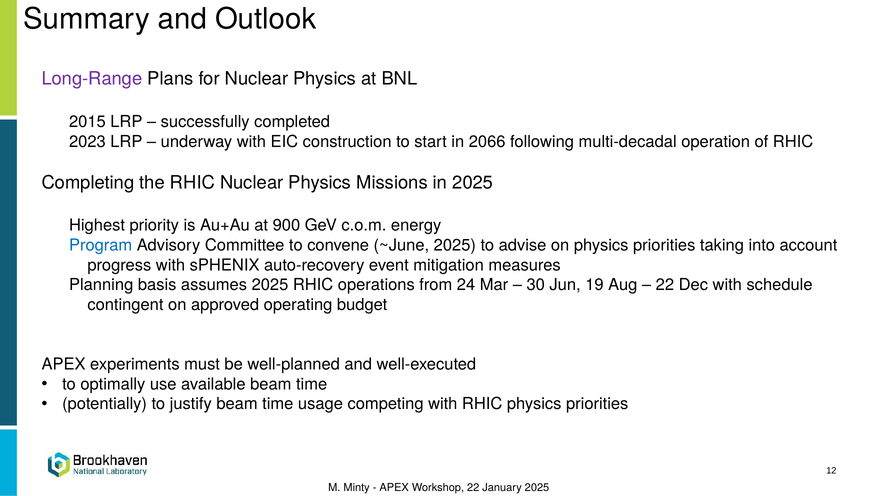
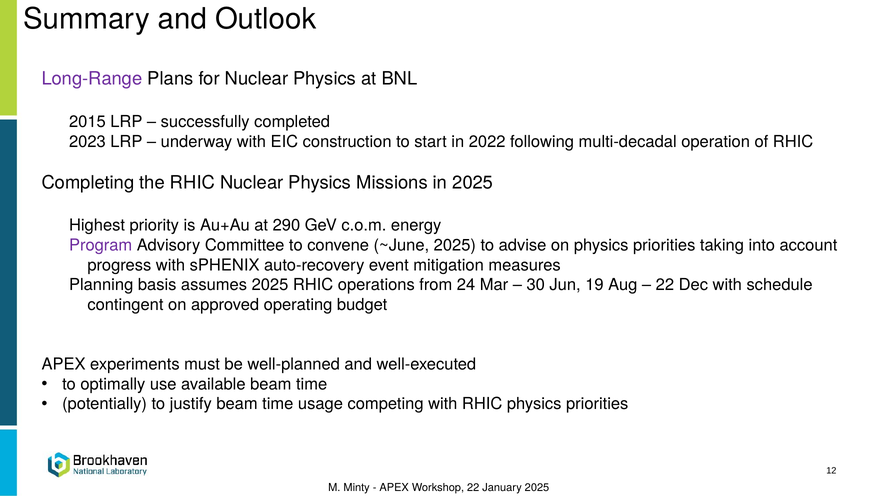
2066: 2066 -> 2022
900: 900 -> 290
Program colour: blue -> purple
